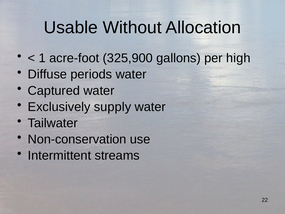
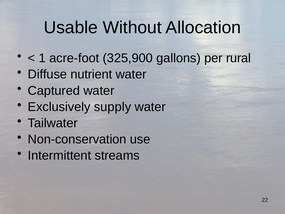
high: high -> rural
periods: periods -> nutrient
